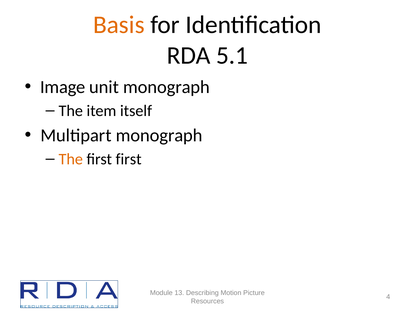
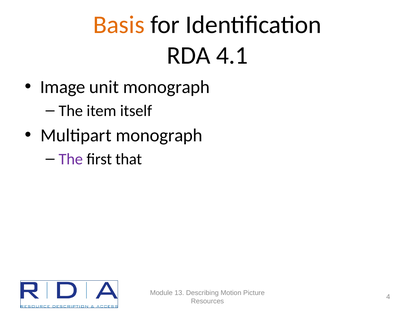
5.1: 5.1 -> 4.1
The at (71, 159) colour: orange -> purple
first first: first -> that
